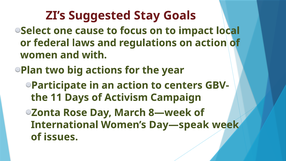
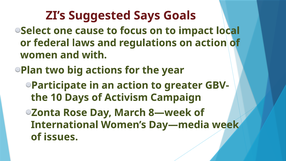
Stay: Stay -> Says
centers: centers -> greater
11: 11 -> 10
Day—speak: Day—speak -> Day—media
